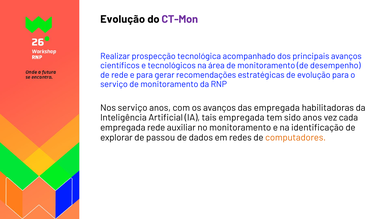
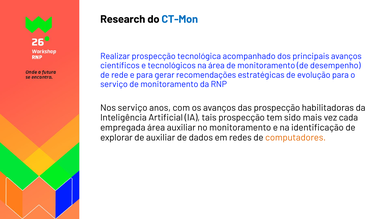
Evolução at (123, 19): Evolução -> Research
CT-Mon colour: purple -> blue
das empregada: empregada -> prospecção
tais empregada: empregada -> prospecção
sido anos: anos -> mais
empregada rede: rede -> área
de passou: passou -> auxiliar
